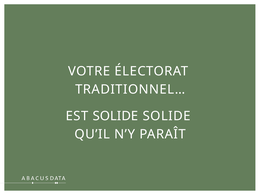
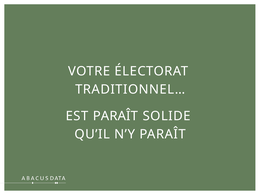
EST SOLIDE: SOLIDE -> PARAÎT
